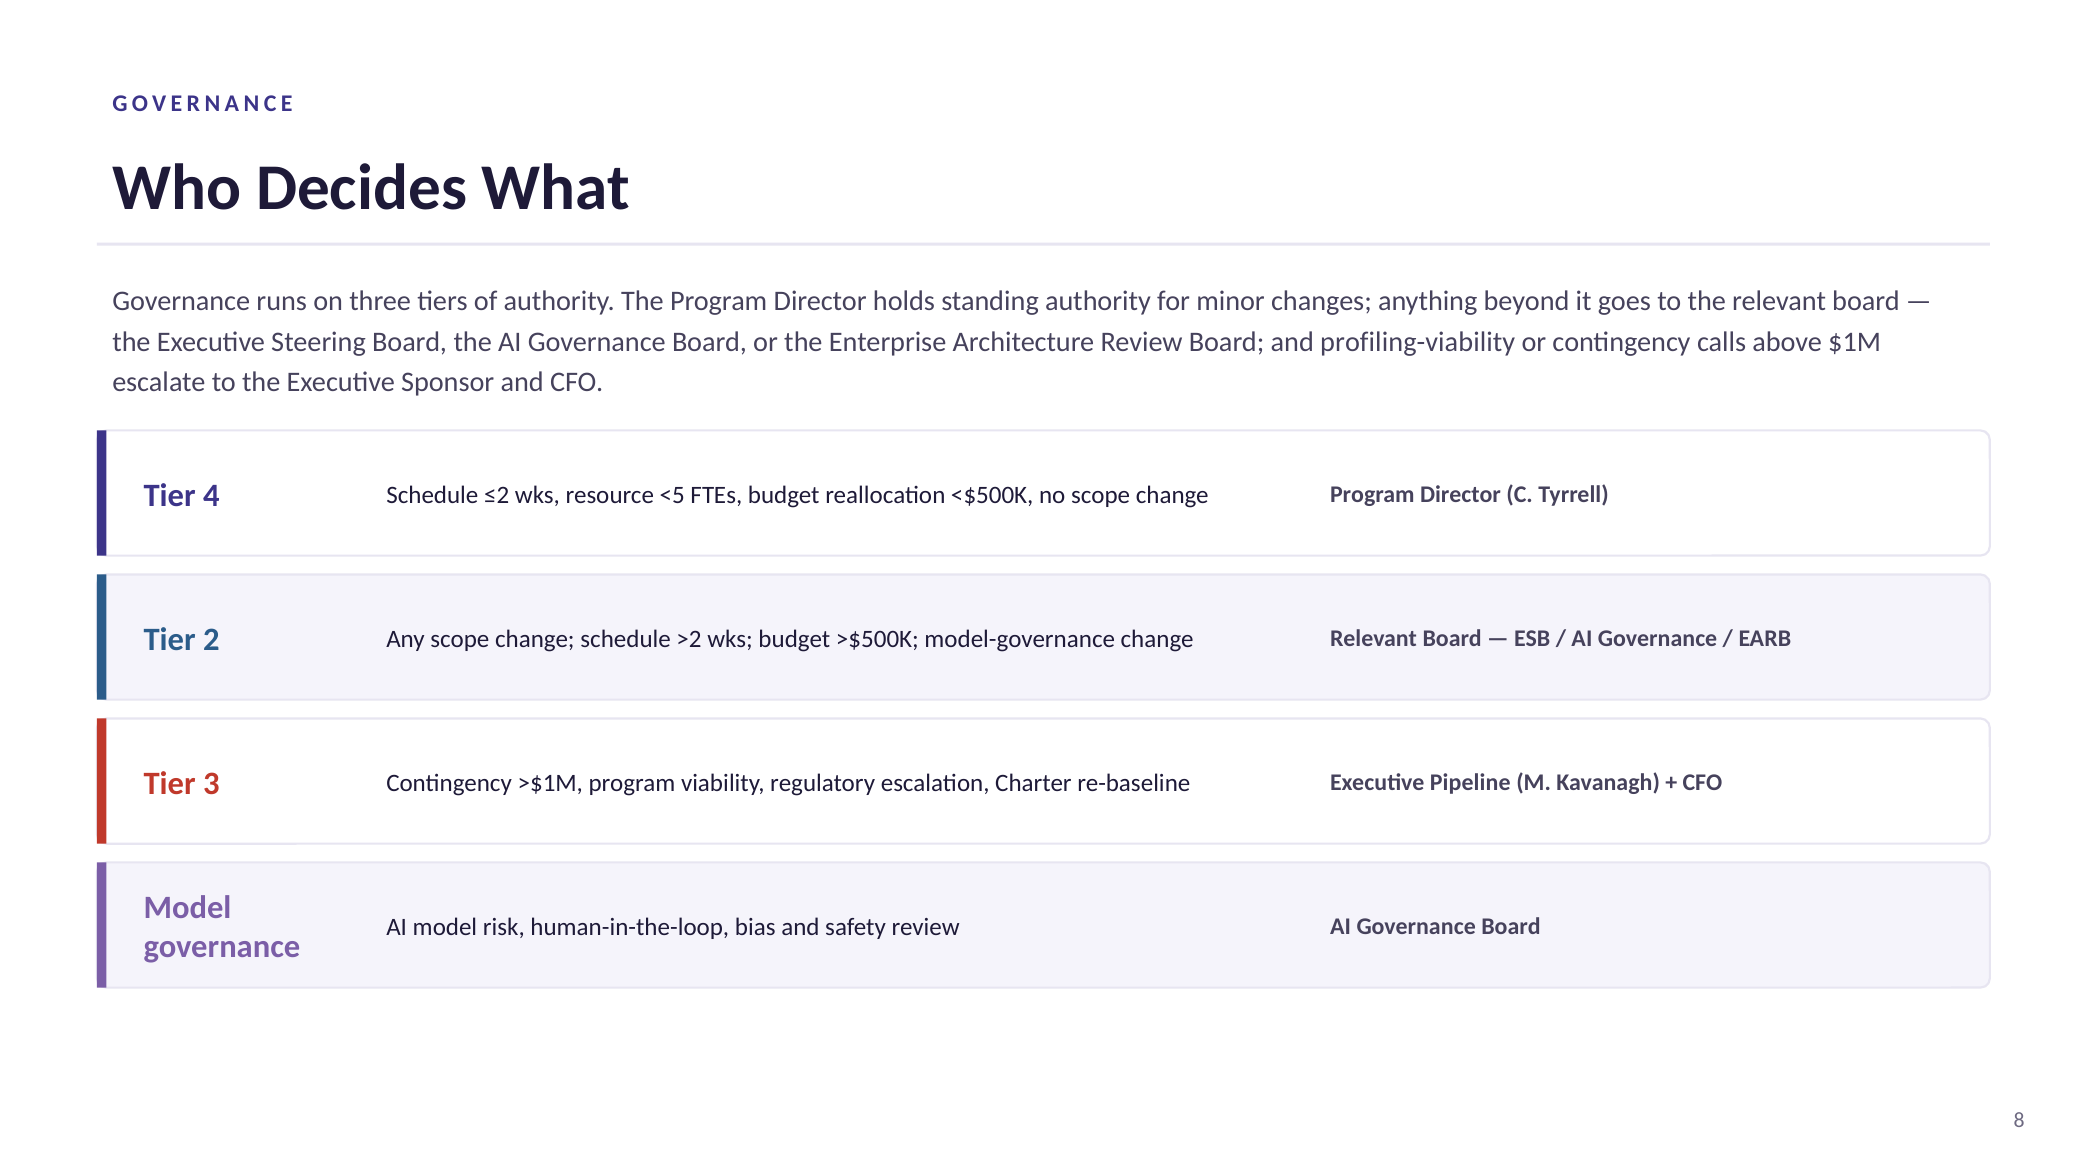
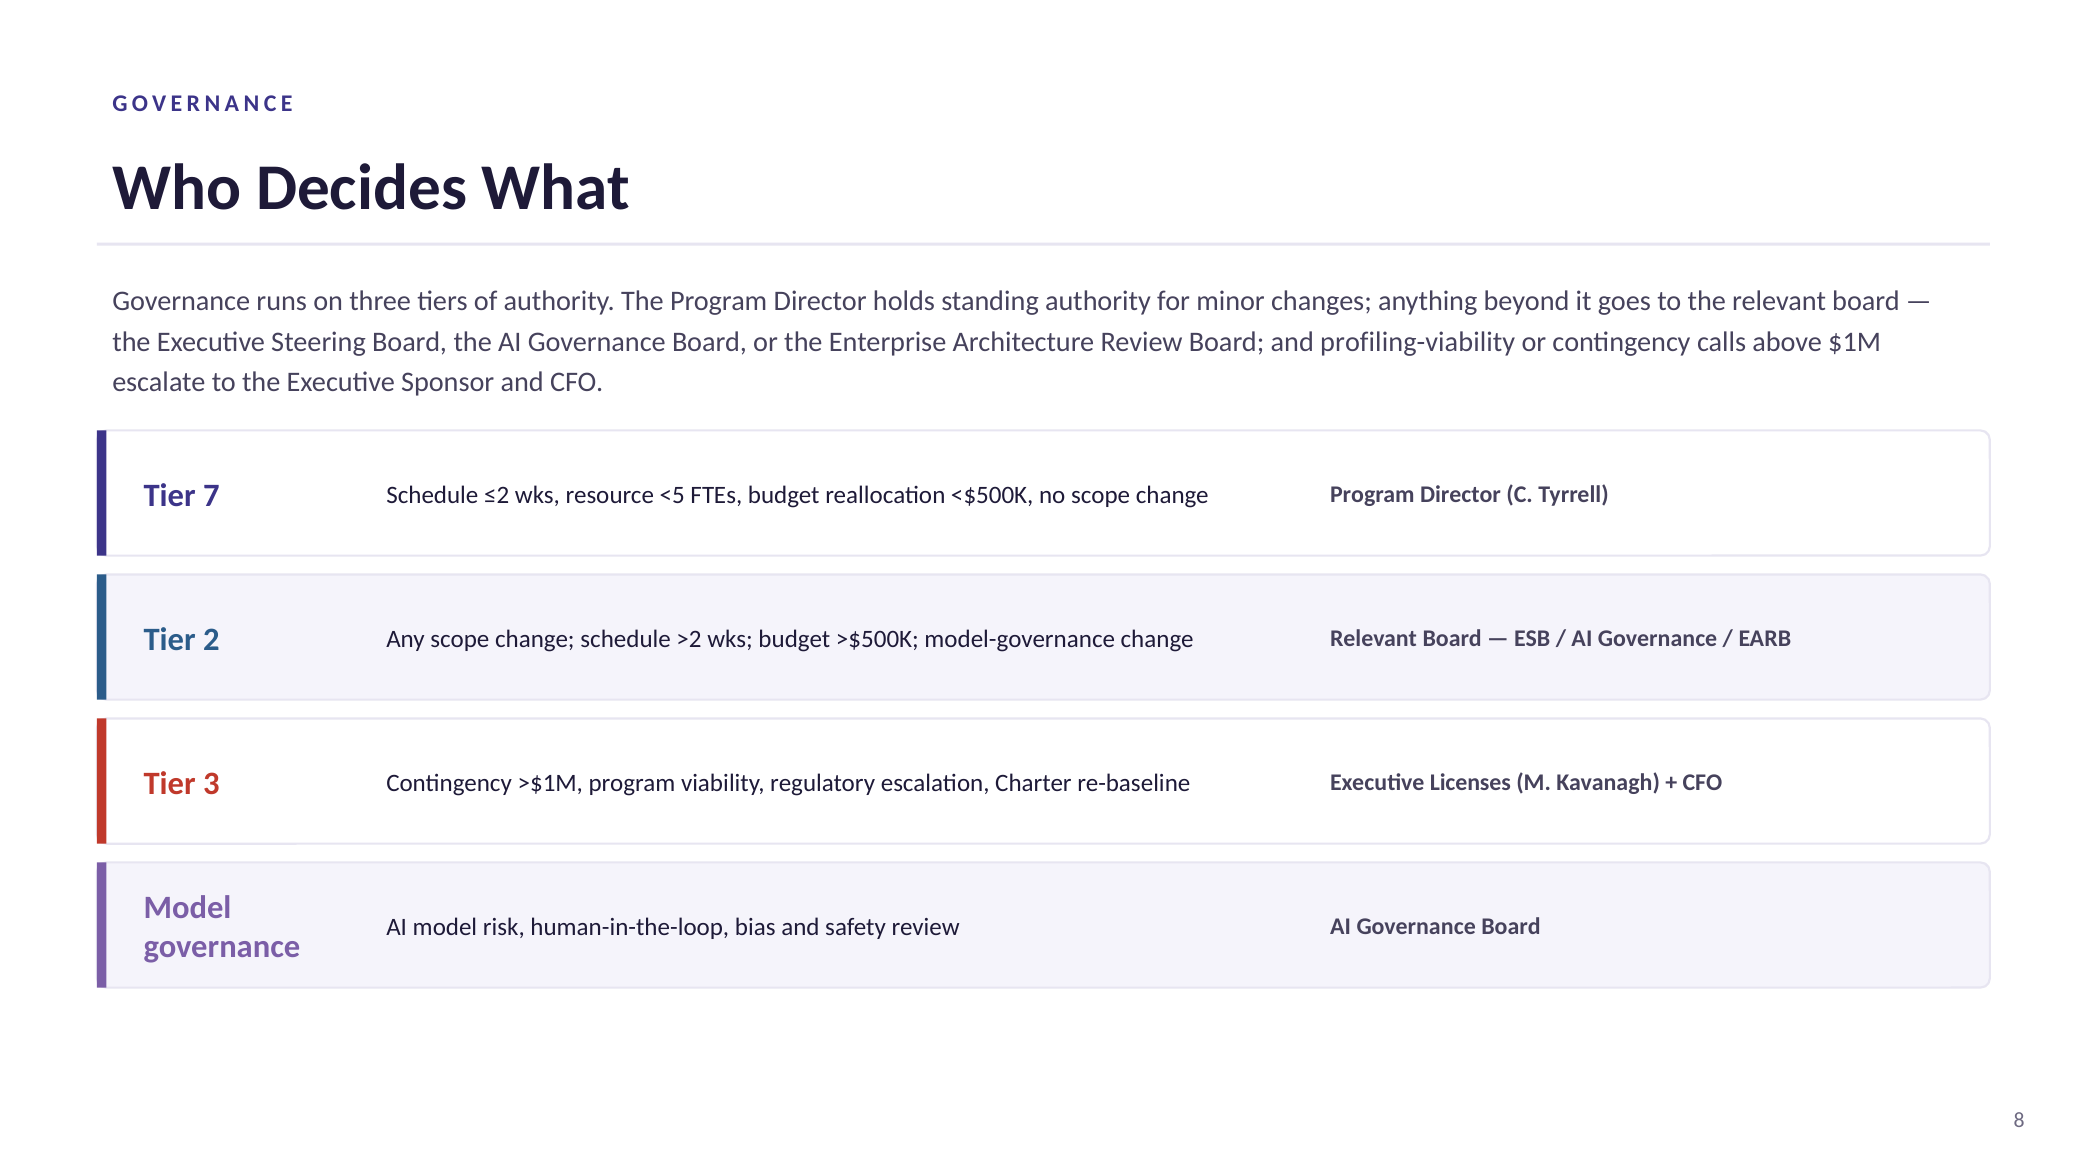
4: 4 -> 7
Pipeline: Pipeline -> Licenses
